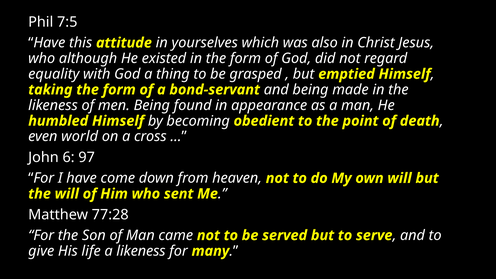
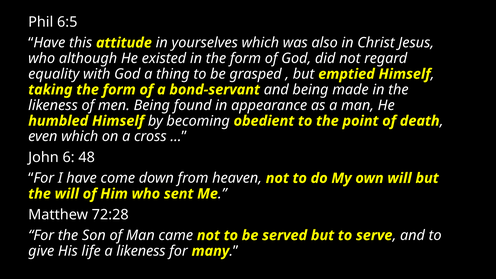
7:5: 7:5 -> 6:5
even world: world -> which
97: 97 -> 48
77:28: 77:28 -> 72:28
